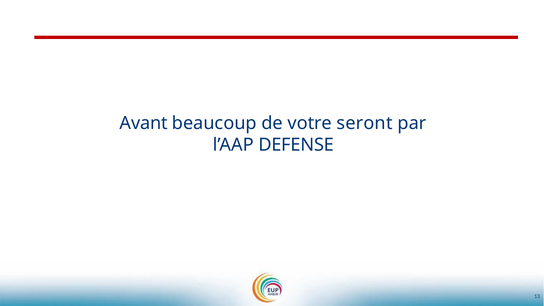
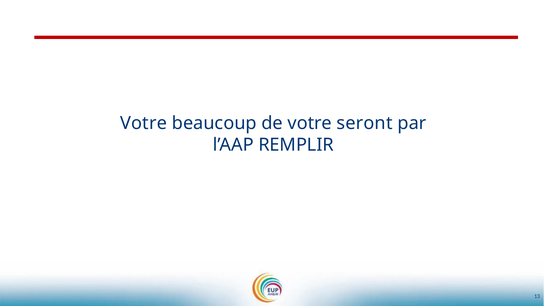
Avant at (144, 123): Avant -> Votre
DEFENSE: DEFENSE -> REMPLIR
